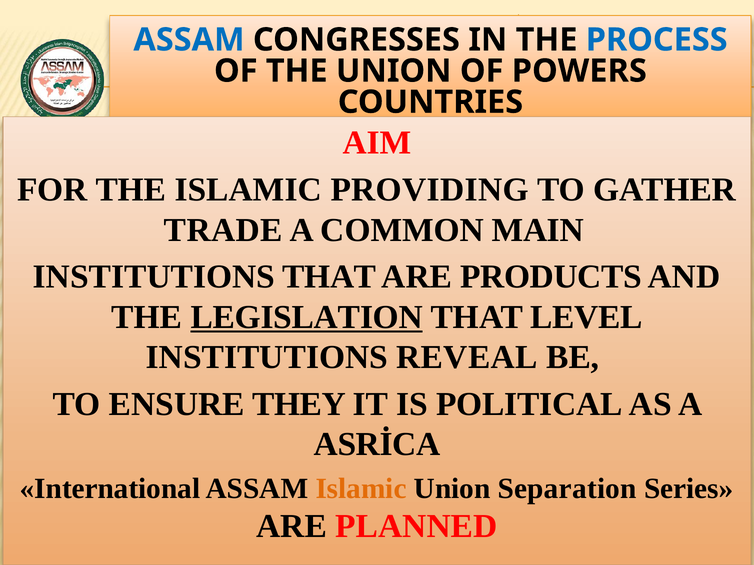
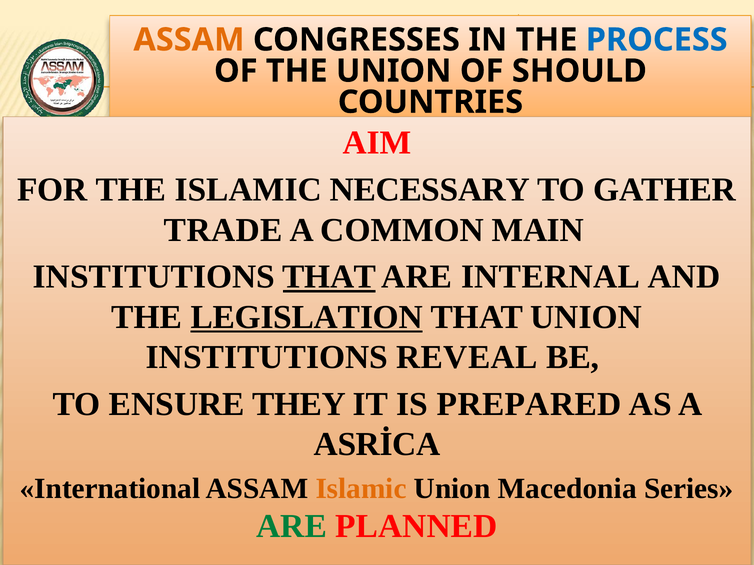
ASSAM at (189, 40) colour: blue -> orange
POWERS: POWERS -> SHOULD
PROVIDING: PROVIDING -> NECESSARY
THAT at (329, 277) underline: none -> present
PRODUCTS: PRODUCTS -> INTERNAL
THAT LEVEL: LEVEL -> UNION
POLITICAL: POLITICAL -> PREPARED
Separation: Separation -> Macedonia
ARE at (292, 527) colour: black -> green
